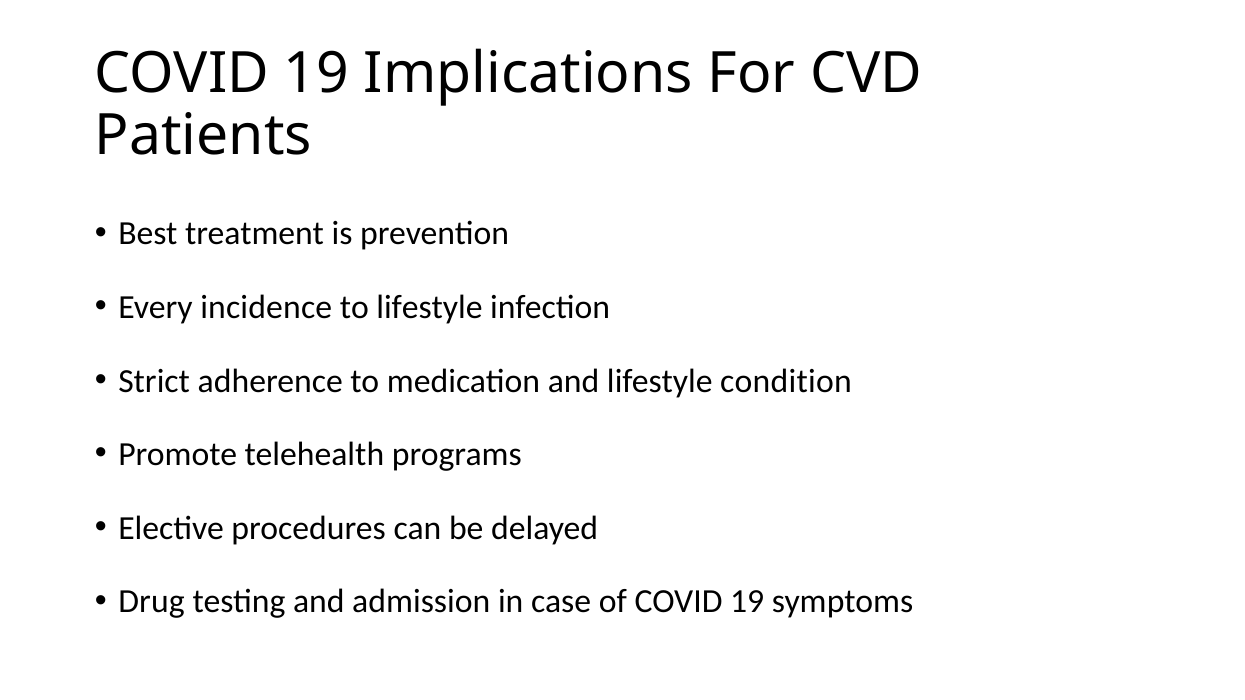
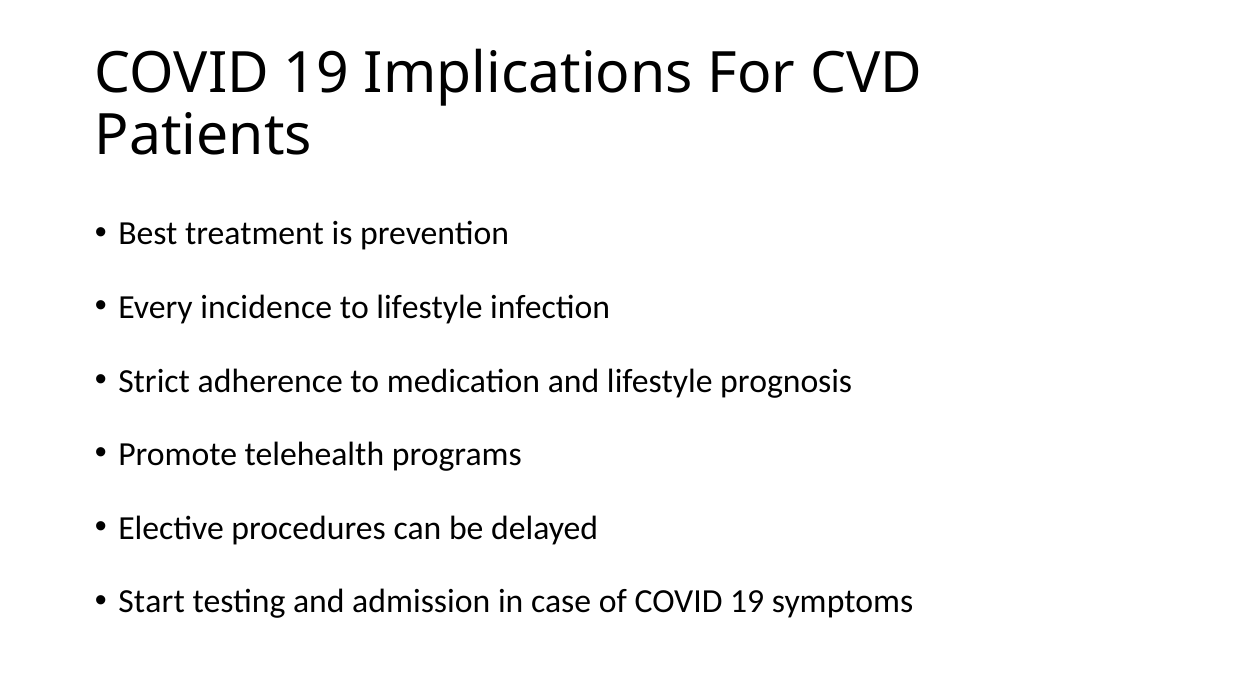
condition: condition -> prognosis
Drug: Drug -> Start
